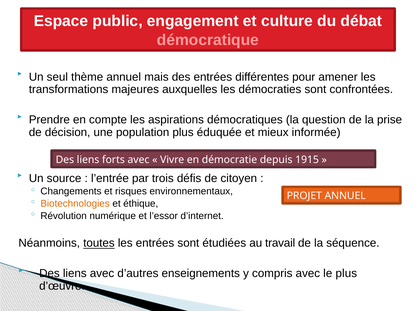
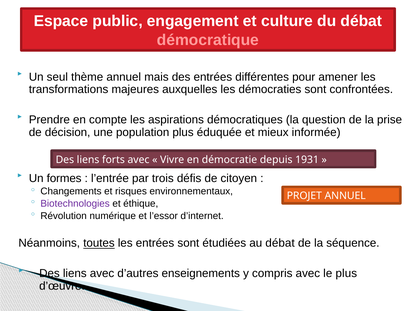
1915: 1915 -> 1931
source: source -> formes
Biotechnologies colour: orange -> purple
au travail: travail -> débat
